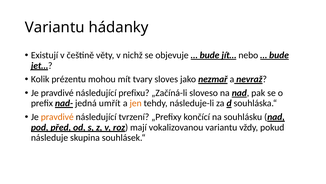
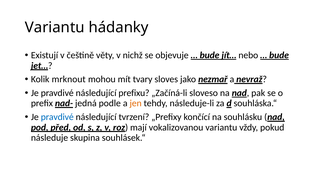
prézentu: prézentu -> mrknout
umřít: umřít -> podle
pravdivé at (57, 117) colour: orange -> blue
